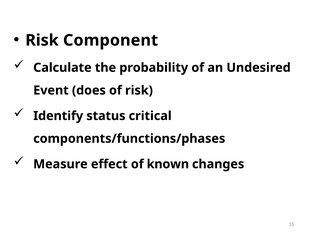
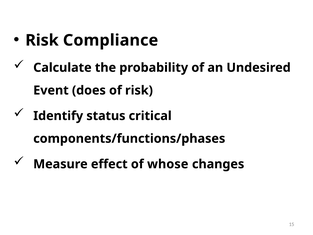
Component: Component -> Compliance
known: known -> whose
